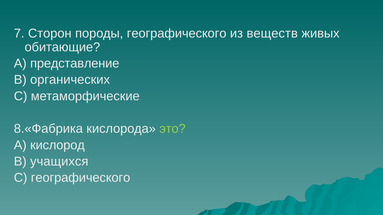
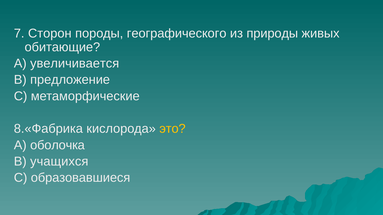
веществ: веществ -> природы
представление: представление -> увеличивается
органических: органических -> предложение
это colour: light green -> yellow
кислород: кислород -> оболочка
C географического: географического -> образовавшиеся
